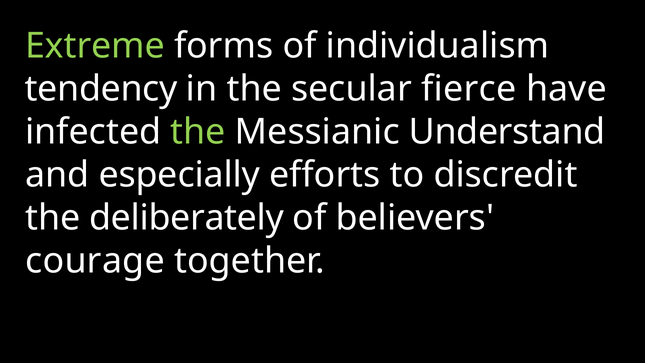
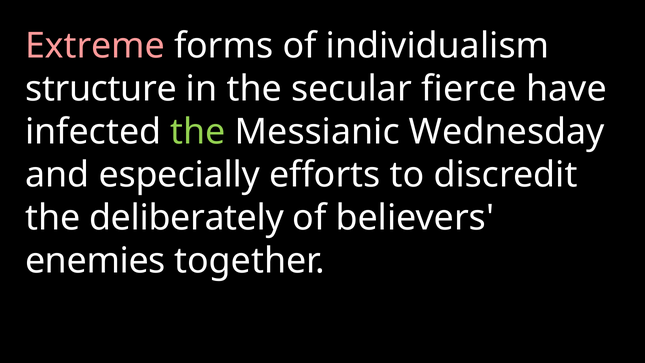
Extreme colour: light green -> pink
tendency: tendency -> structure
Understand: Understand -> Wednesday
courage: courage -> enemies
